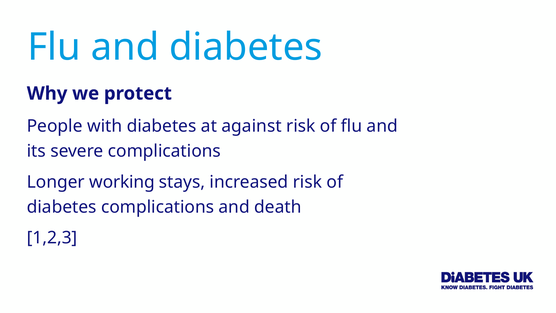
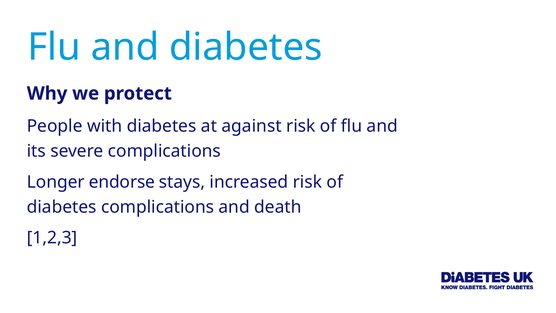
working: working -> endorse
